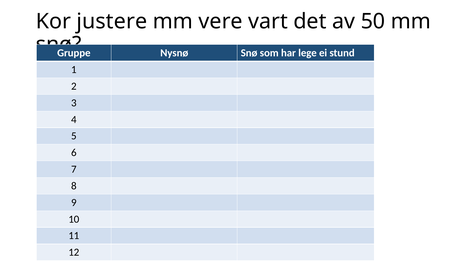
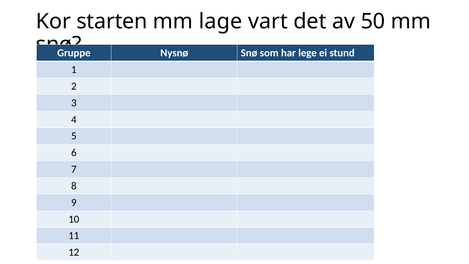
justere: justere -> starten
vere: vere -> lage
